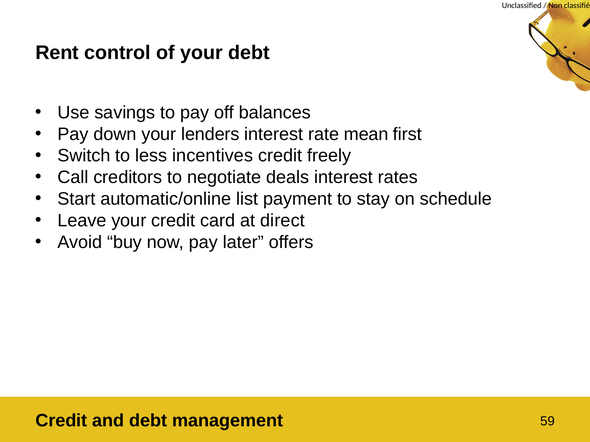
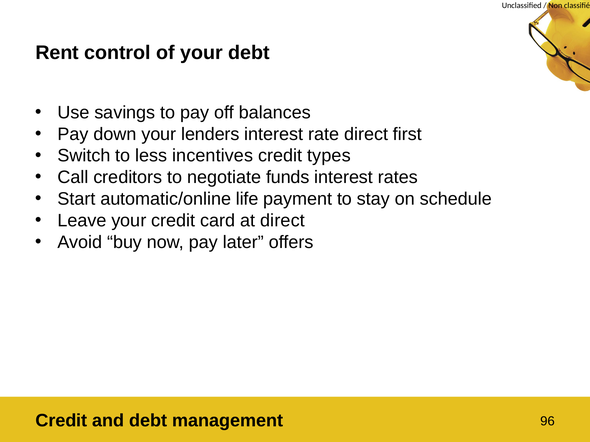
rate mean: mean -> direct
freely: freely -> types
deals: deals -> funds
list: list -> life
59: 59 -> 96
